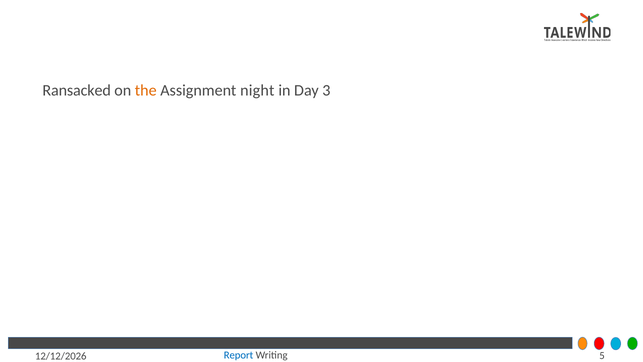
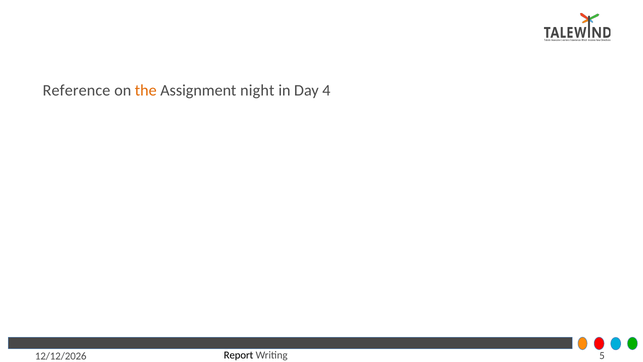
Ransacked: Ransacked -> Reference
3: 3 -> 4
Report colour: blue -> black
